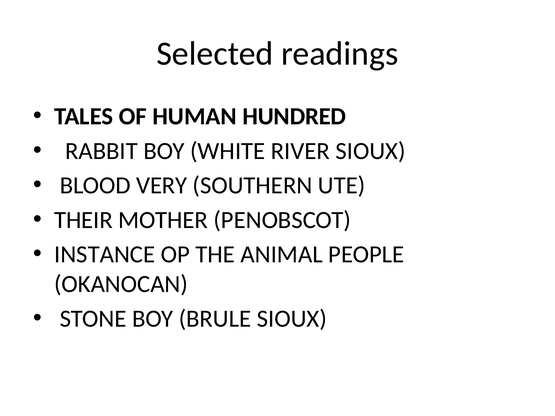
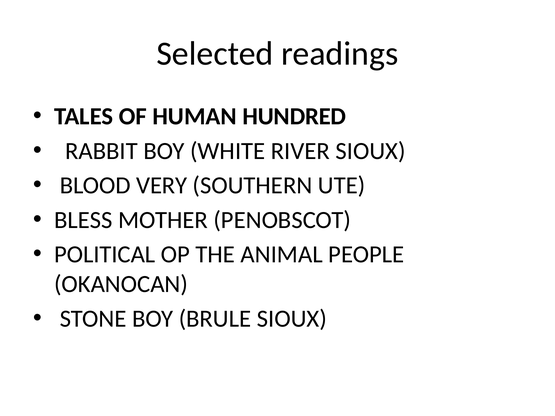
THEIR: THEIR -> BLESS
INSTANCE: INSTANCE -> POLITICAL
